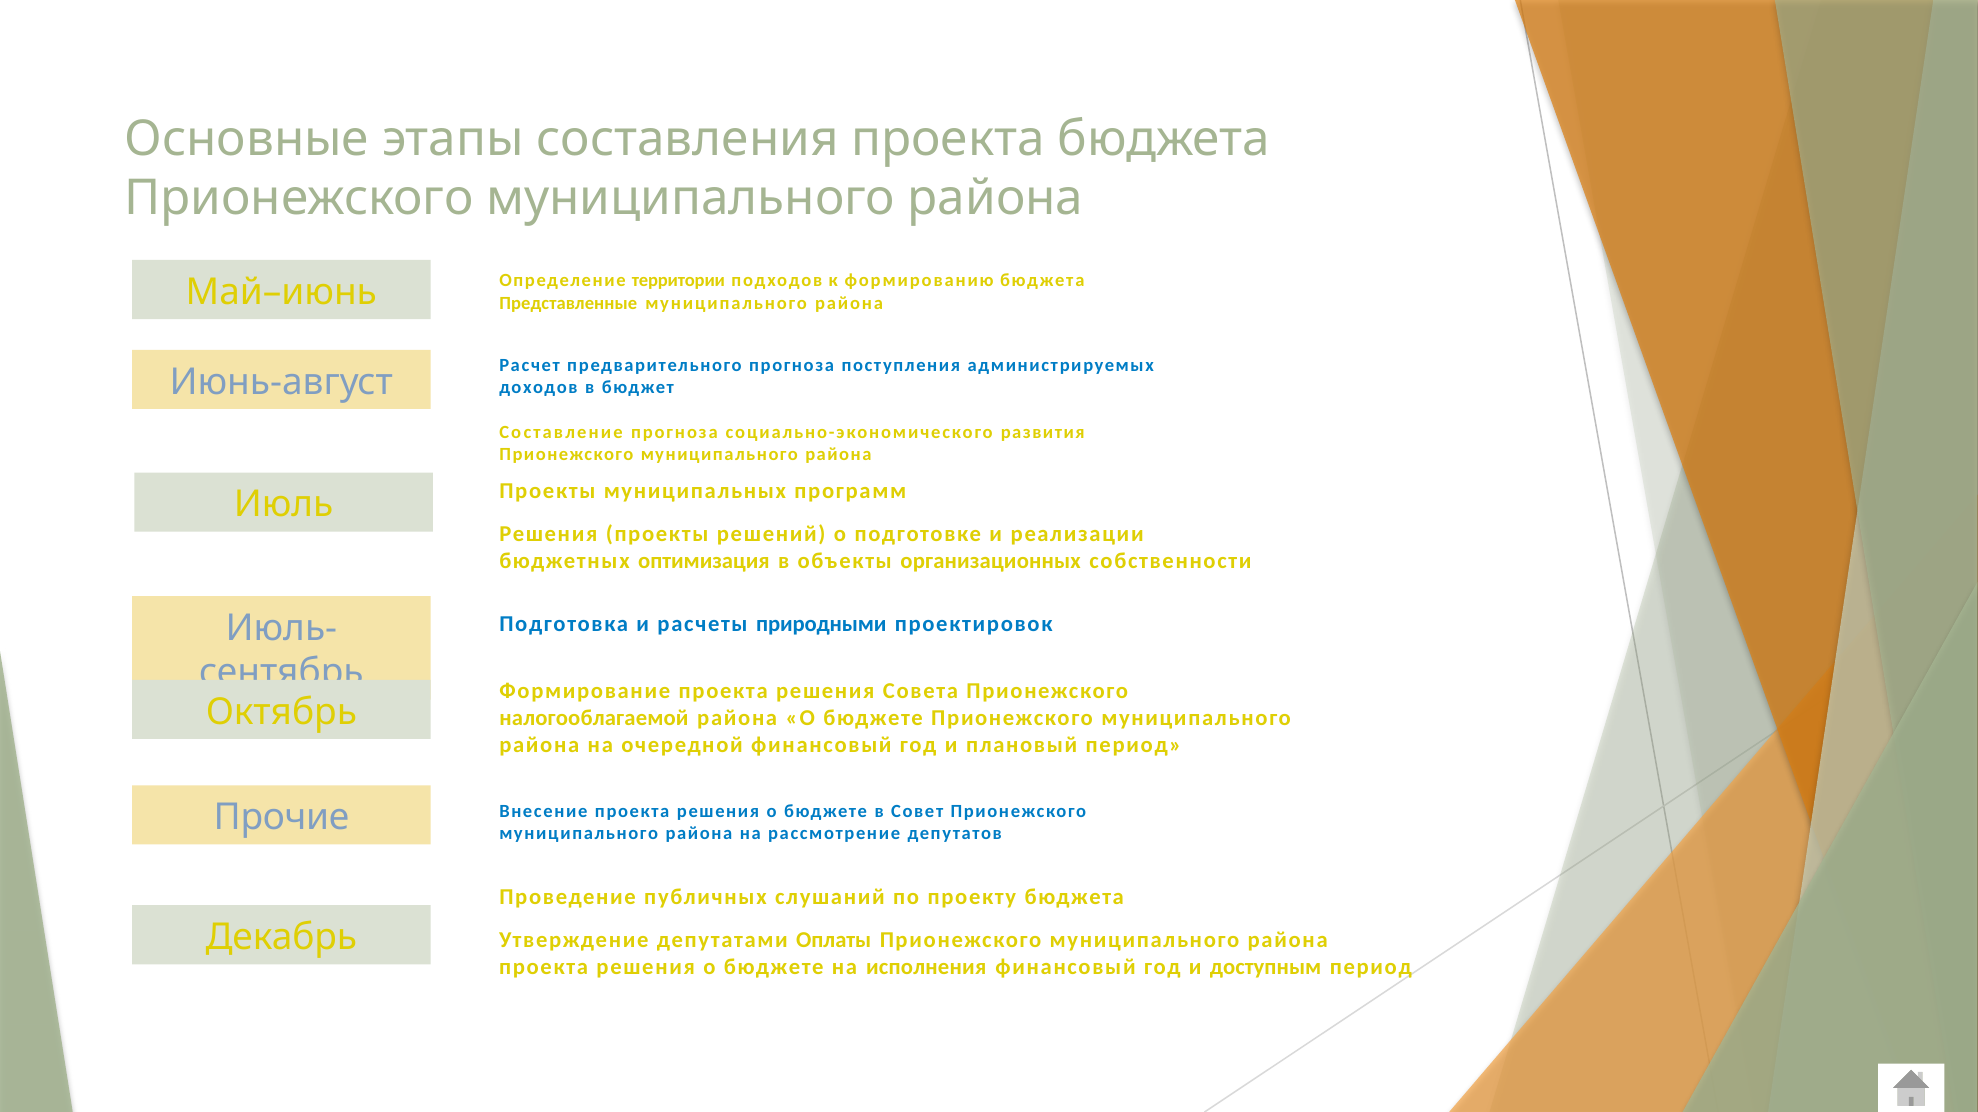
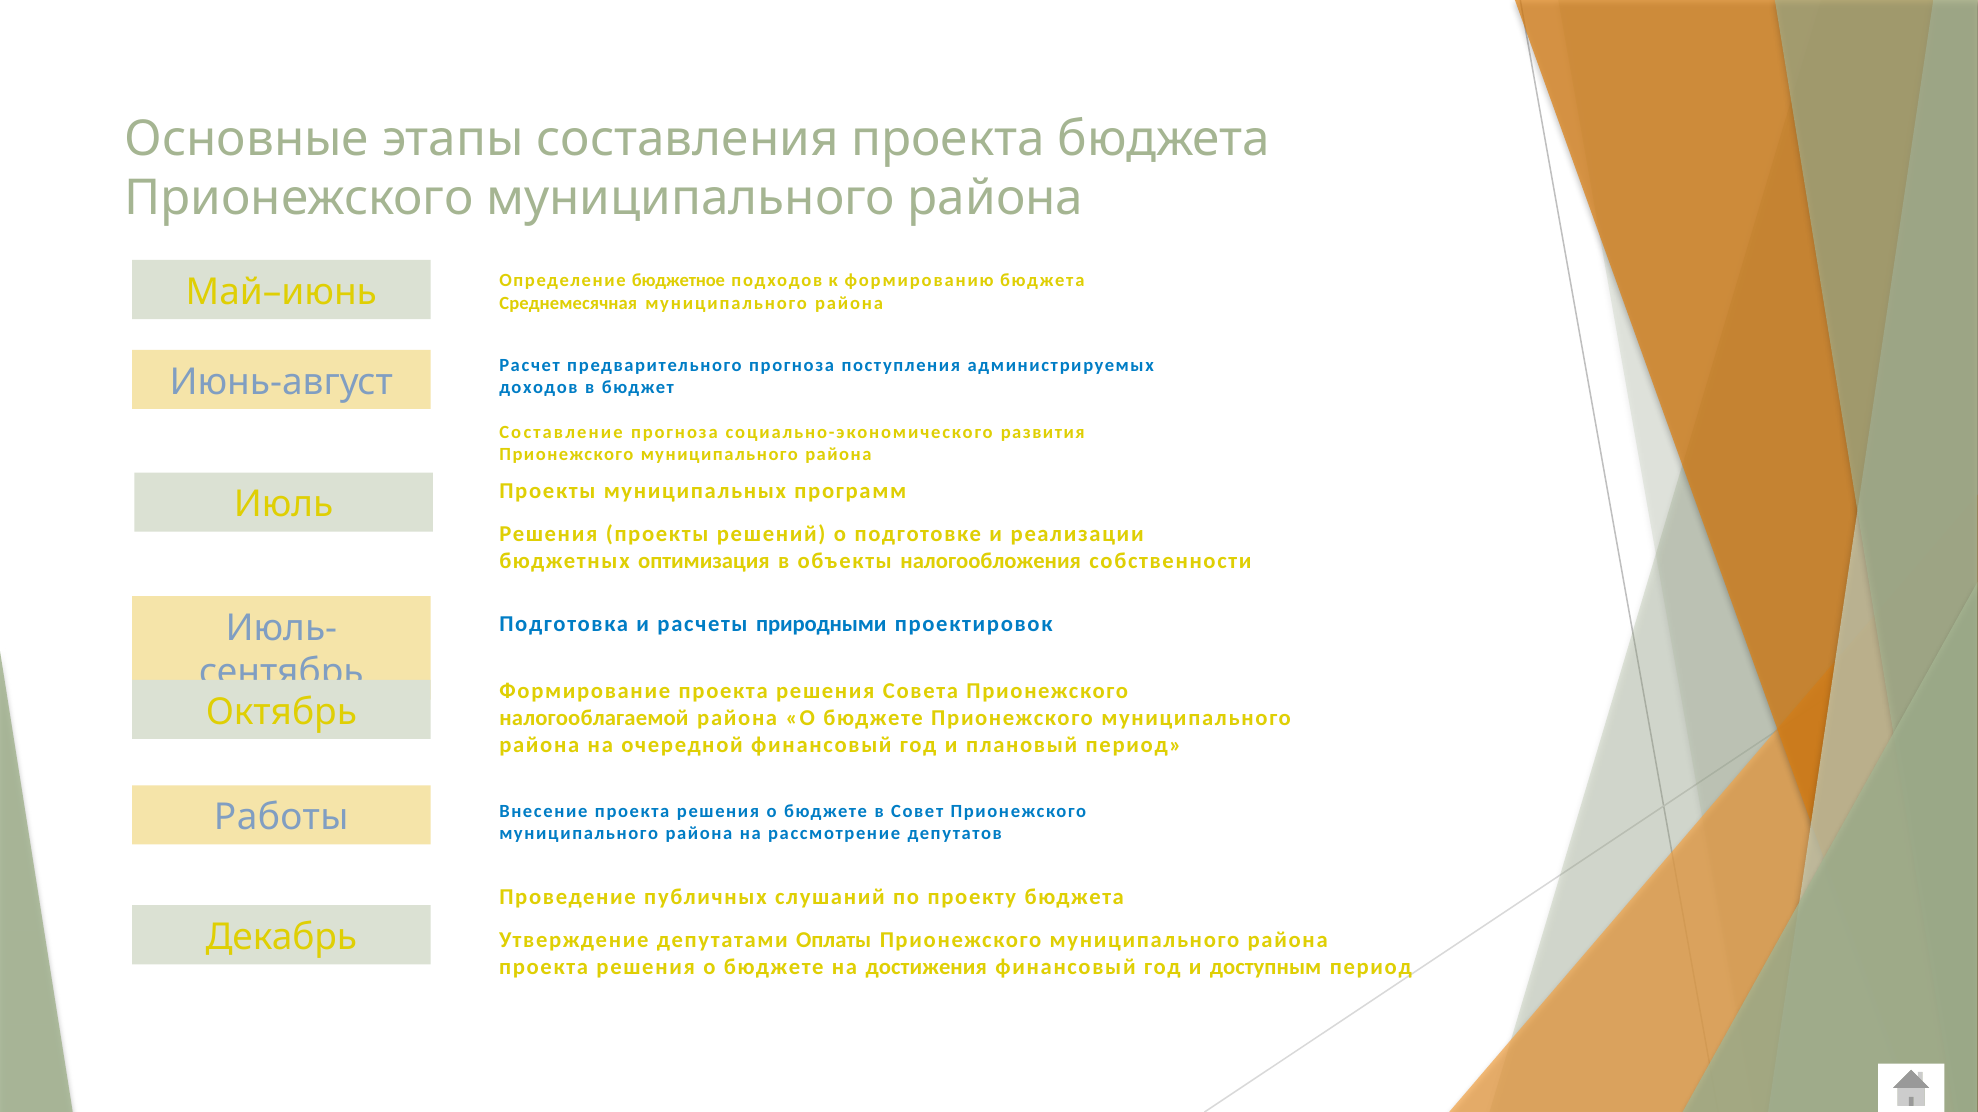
территории: территории -> бюджетное
Представленные: Представленные -> Среднемесячная
организационных: организационных -> налогообложения
Прочие: Прочие -> Работы
исполнения: исполнения -> достижения
